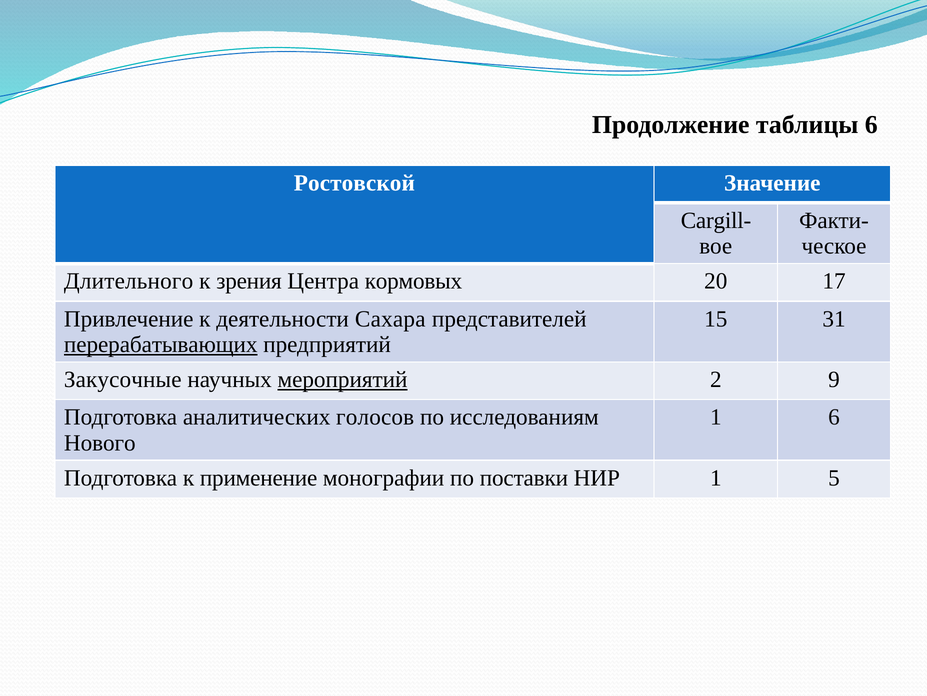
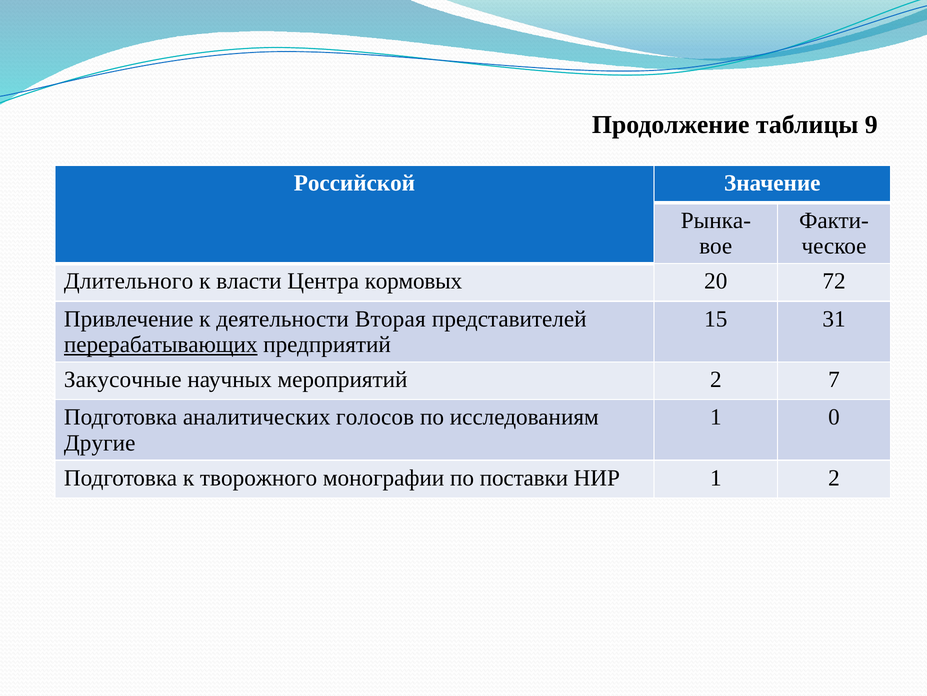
таблицы 6: 6 -> 9
Ростовской: Ростовской -> Российской
Cargill-: Cargill- -> Рынка-
зрения: зрения -> власти
17: 17 -> 72
Сахара: Сахара -> Вторая
мероприятий underline: present -> none
9: 9 -> 7
1 6: 6 -> 0
Нового: Нового -> Другие
применение: применение -> творожного
1 5: 5 -> 2
